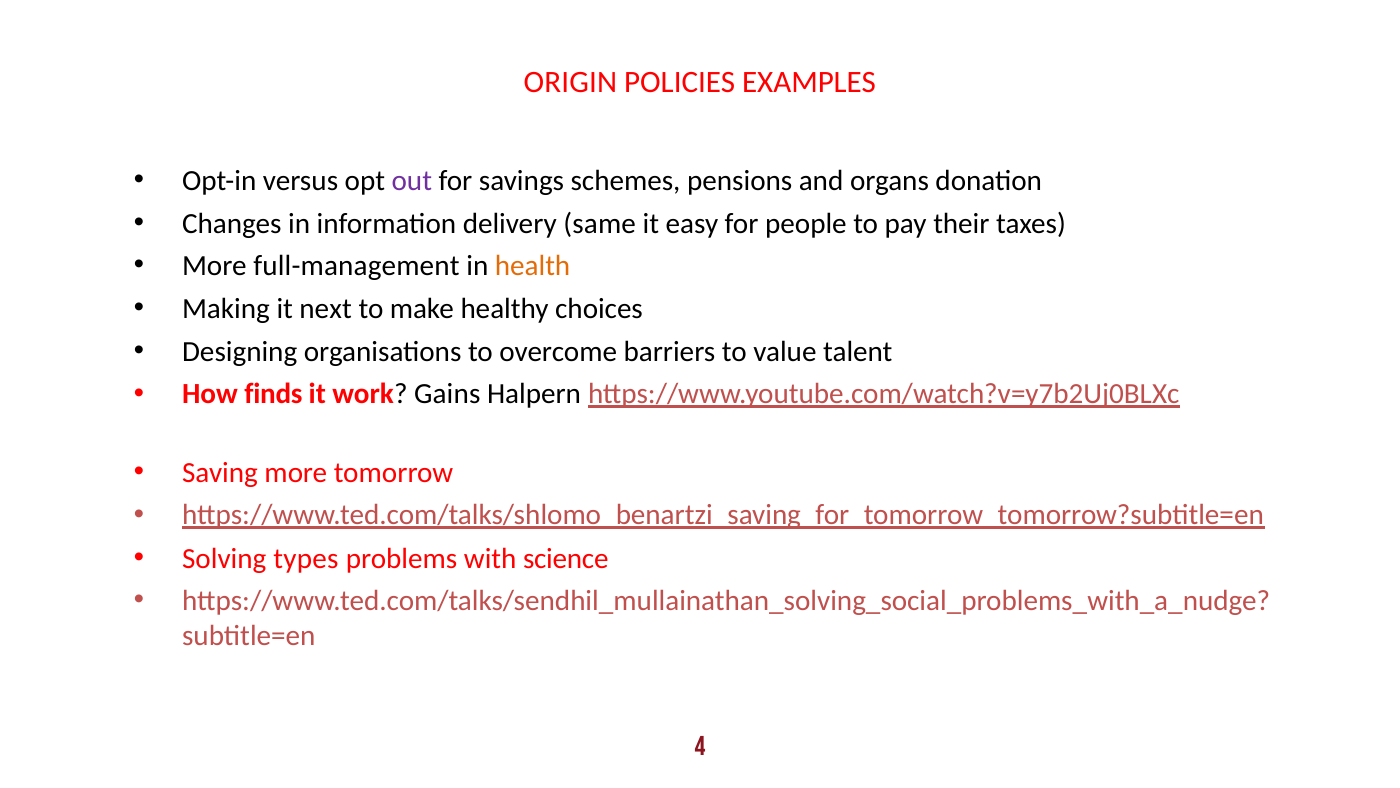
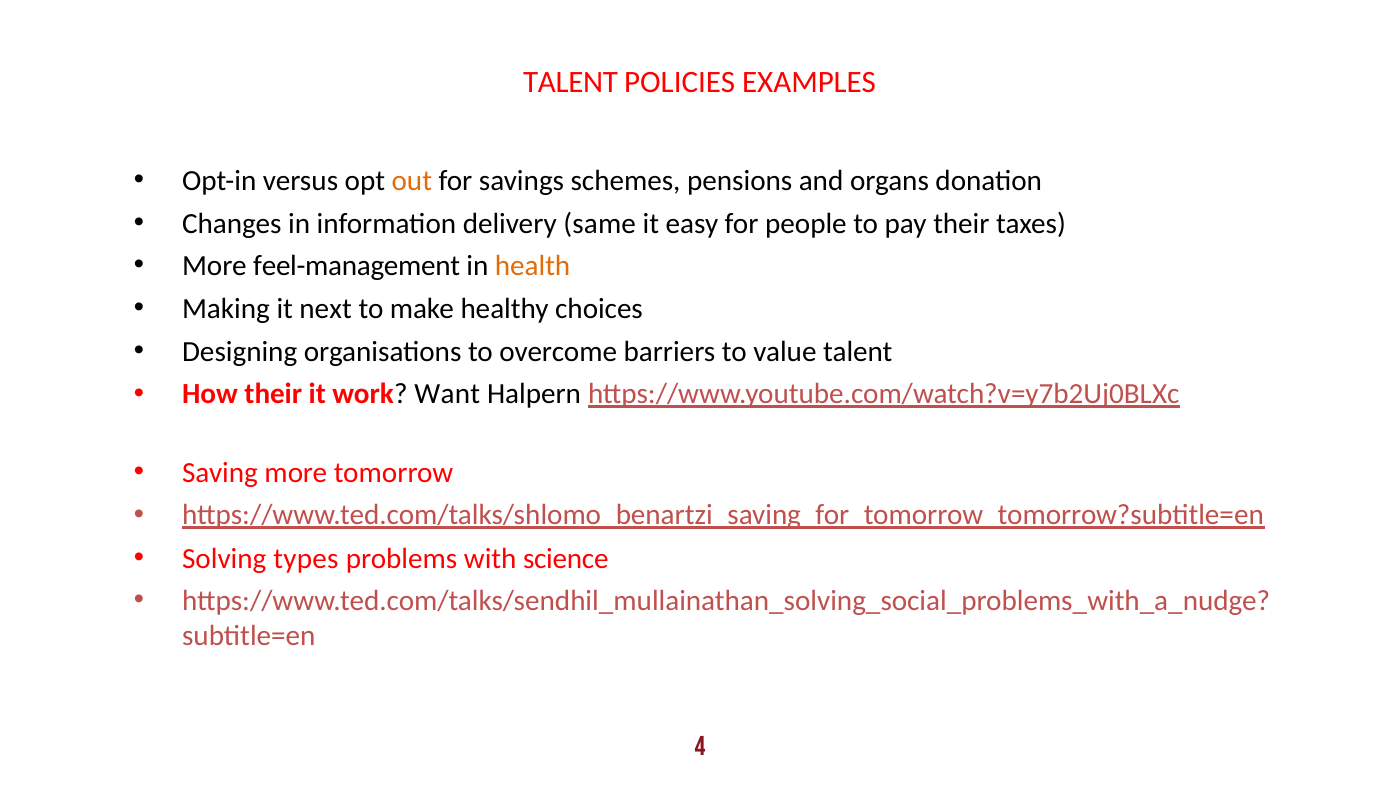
ORIGIN at (570, 82): ORIGIN -> TALENT
out colour: purple -> orange
full-management: full-management -> feel-management
How finds: finds -> their
Gains: Gains -> Want
